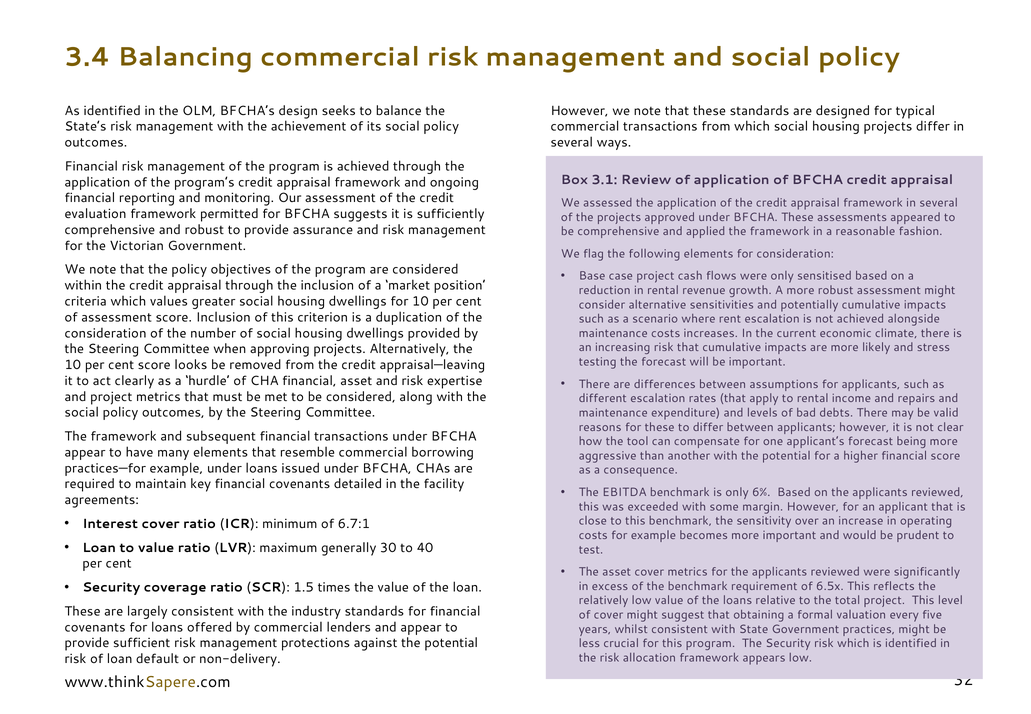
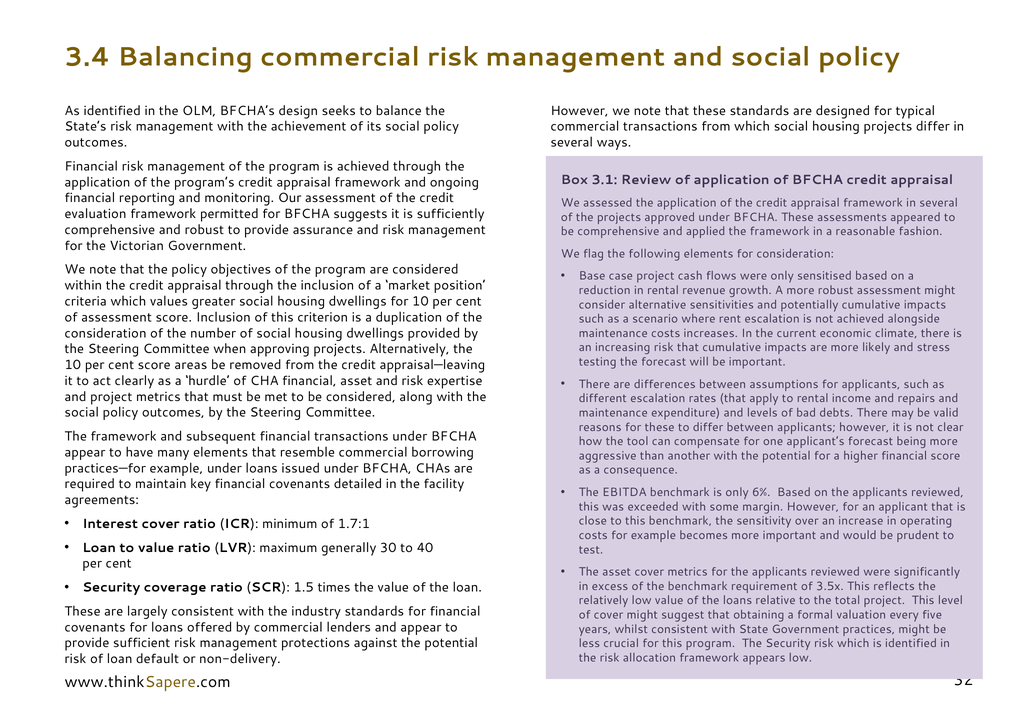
looks: looks -> areas
6.7:1: 6.7:1 -> 1.7:1
6.5x: 6.5x -> 3.5x
